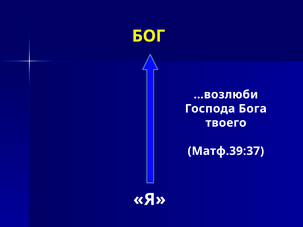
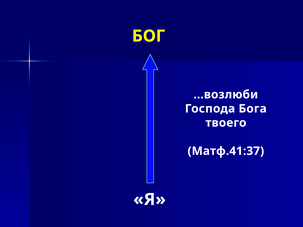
Матф.39:37: Матф.39:37 -> Матф.41:37
